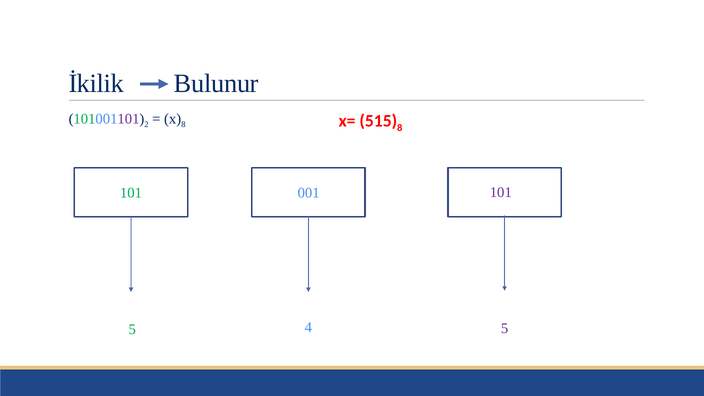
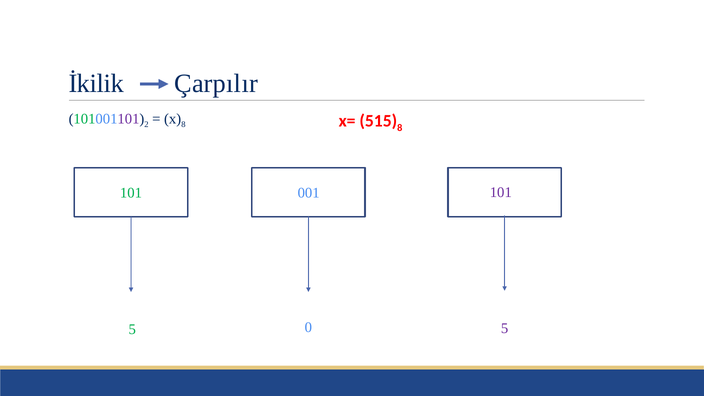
Bulunur: Bulunur -> Çarpılır
4: 4 -> 0
